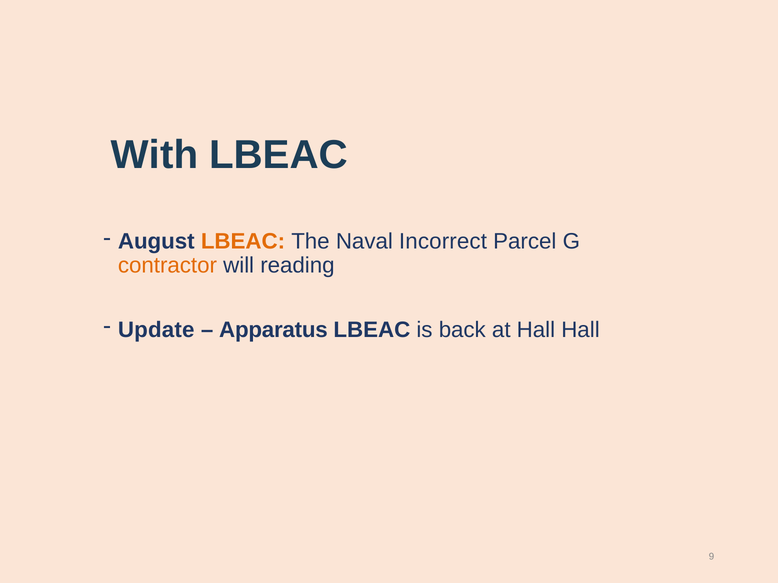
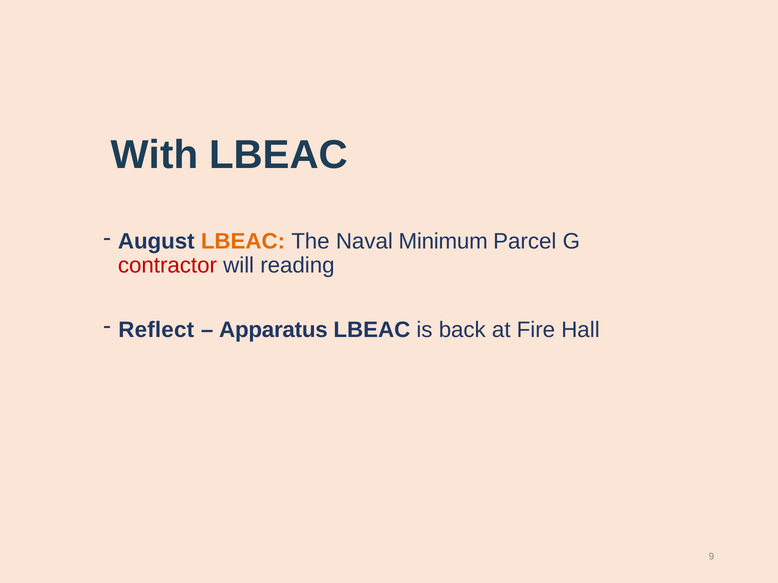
Incorrect: Incorrect -> Minimum
contractor colour: orange -> red
Update: Update -> Reflect
at Hall: Hall -> Fire
